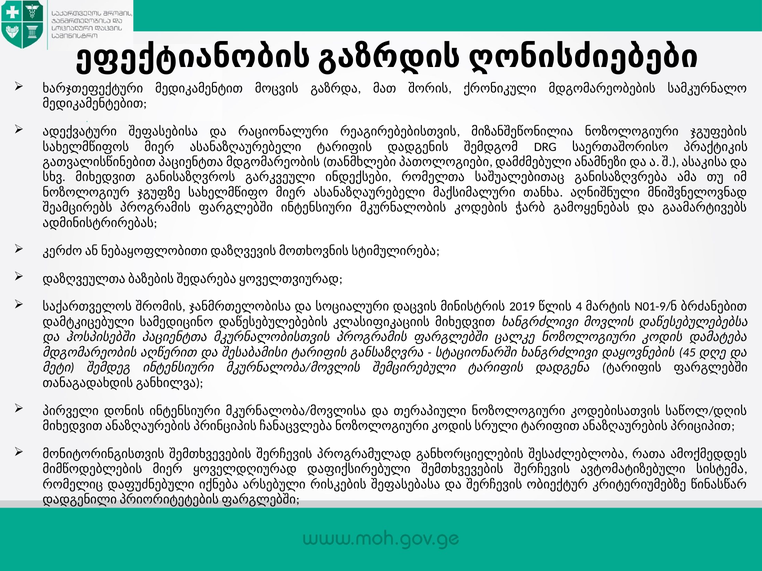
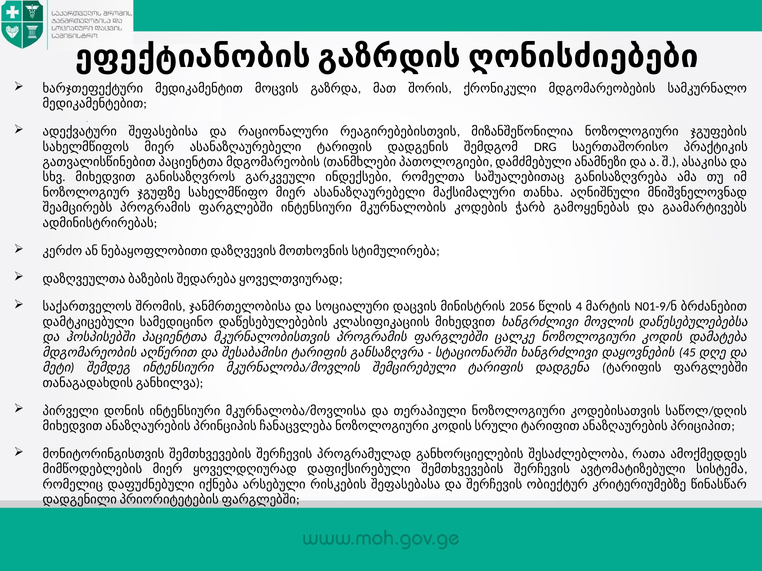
2019: 2019 -> 2056
